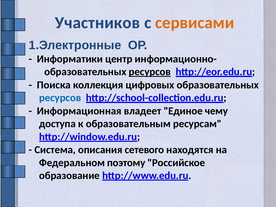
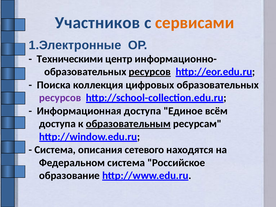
Информатики: Информатики -> Техническими
ресурсов at (60, 98) colour: blue -> purple
Информационная владеет: владеет -> доступа
чему: чему -> всём
образовательным underline: none -> present
Федеральном поэтому: поэтому -> система
